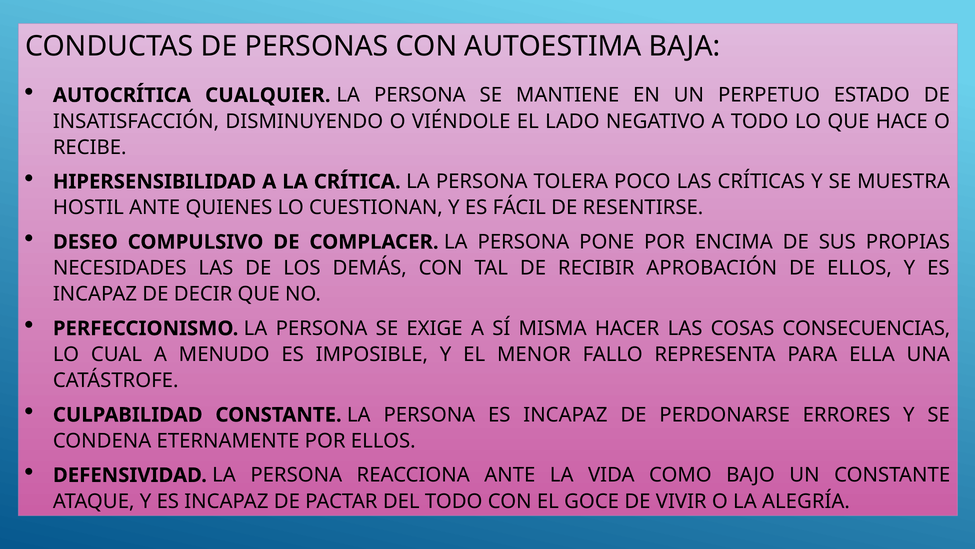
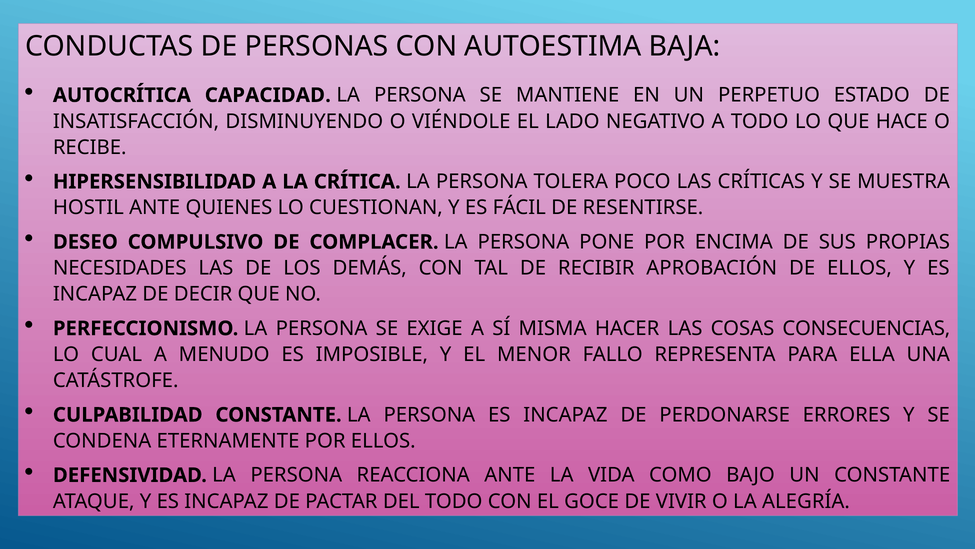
CUALQUIER: CUALQUIER -> CAPACIDAD
